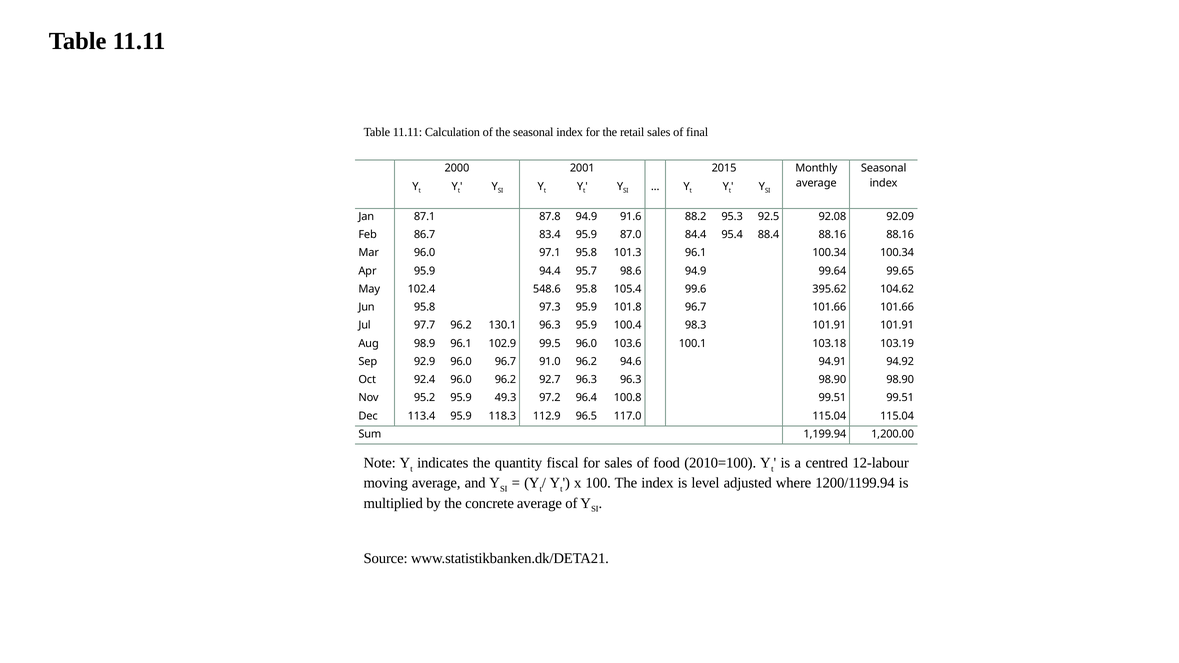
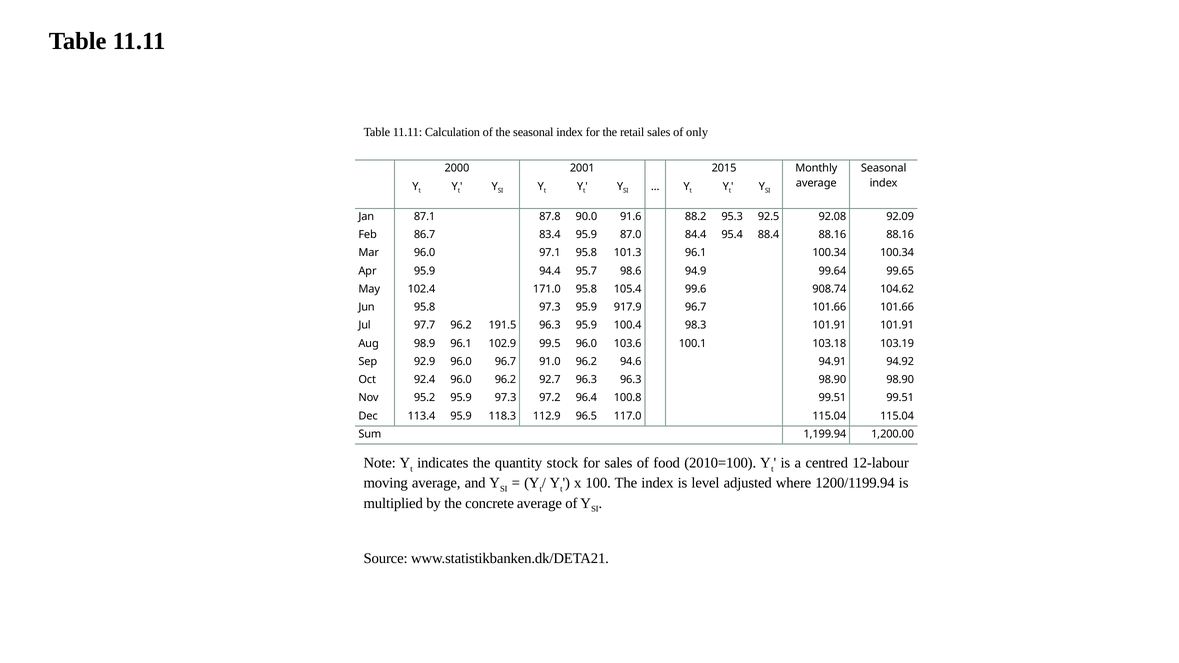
final: final -> only
87.8 94.9: 94.9 -> 90.0
548.6: 548.6 -> 171.0
395.62: 395.62 -> 908.74
101.8: 101.8 -> 917.9
130.1: 130.1 -> 191.5
95.9 49.3: 49.3 -> 97.3
fiscal: fiscal -> stock
